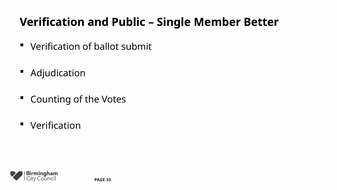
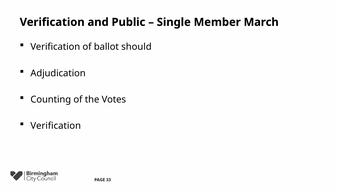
Better: Better -> March
submit: submit -> should
